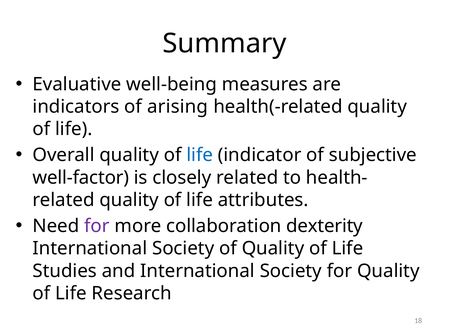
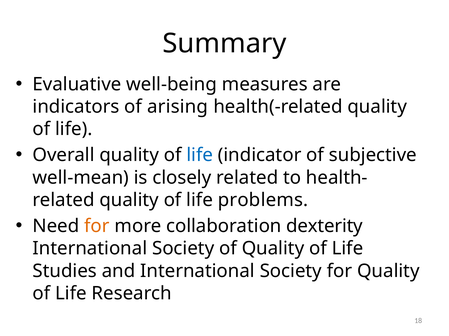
well-factor: well-factor -> well-mean
attributes: attributes -> problems
for at (97, 227) colour: purple -> orange
